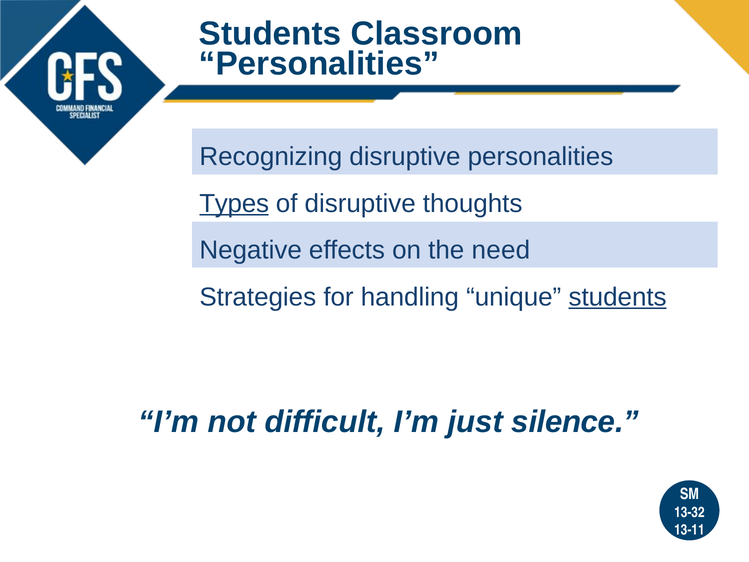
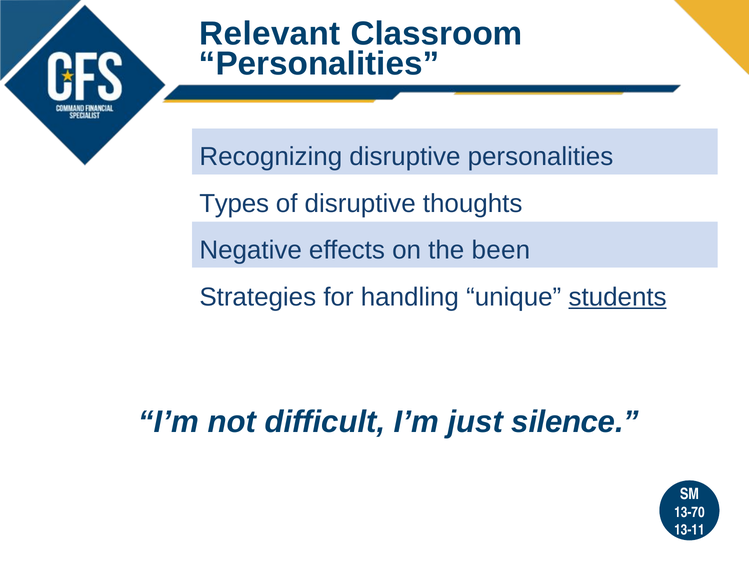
Students at (270, 34): Students -> Relevant
Types underline: present -> none
need: need -> been
13-32: 13-32 -> 13-70
